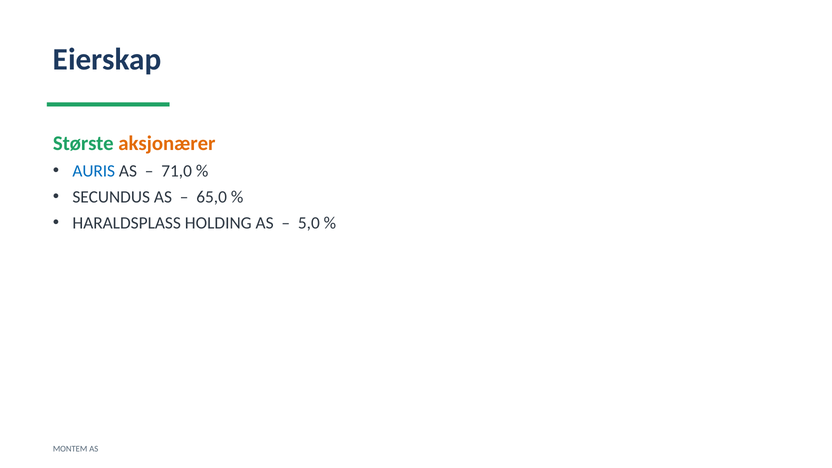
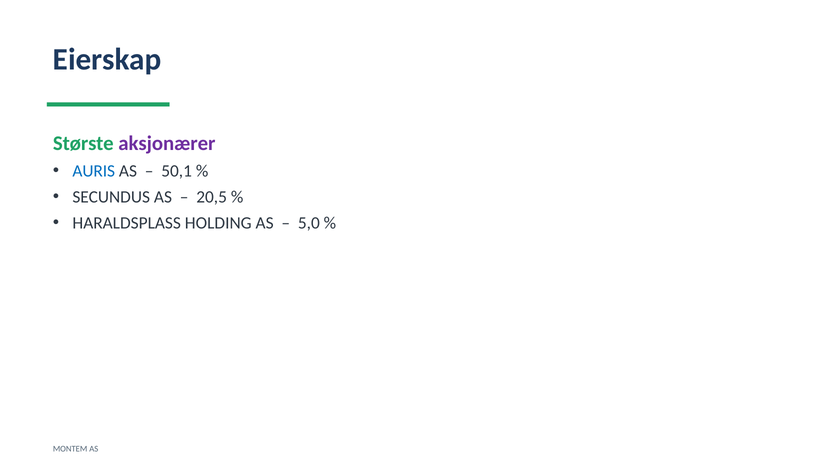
aksjonærer colour: orange -> purple
71,0: 71,0 -> 50,1
65,0: 65,0 -> 20,5
